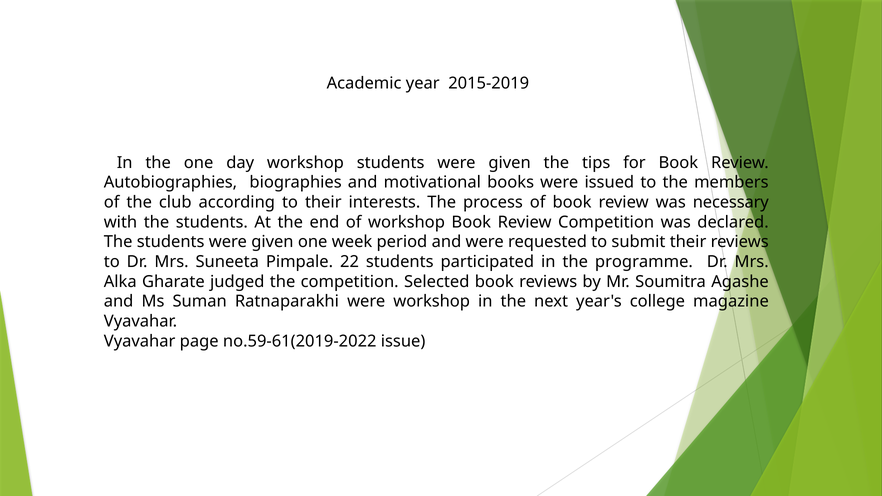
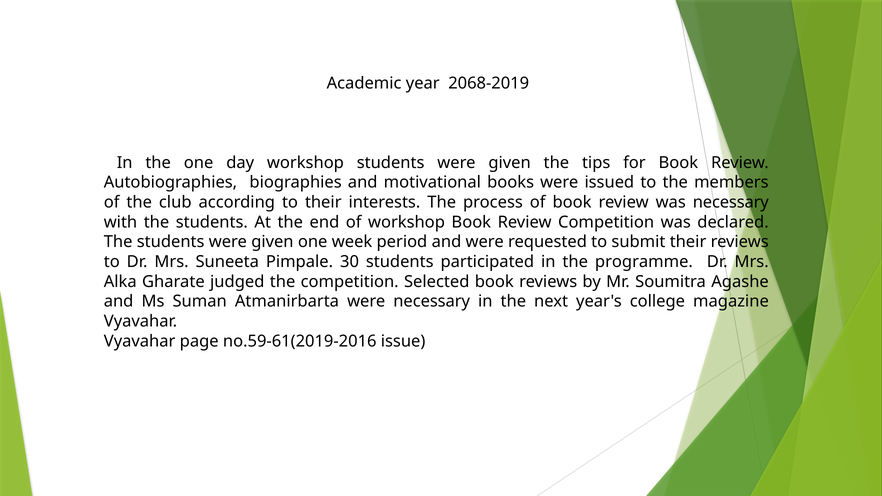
2015-2019: 2015-2019 -> 2068-2019
22: 22 -> 30
Ratnaparakhi: Ratnaparakhi -> Atmanirbarta
were workshop: workshop -> necessary
no.59-61(2019-2022: no.59-61(2019-2022 -> no.59-61(2019-2016
